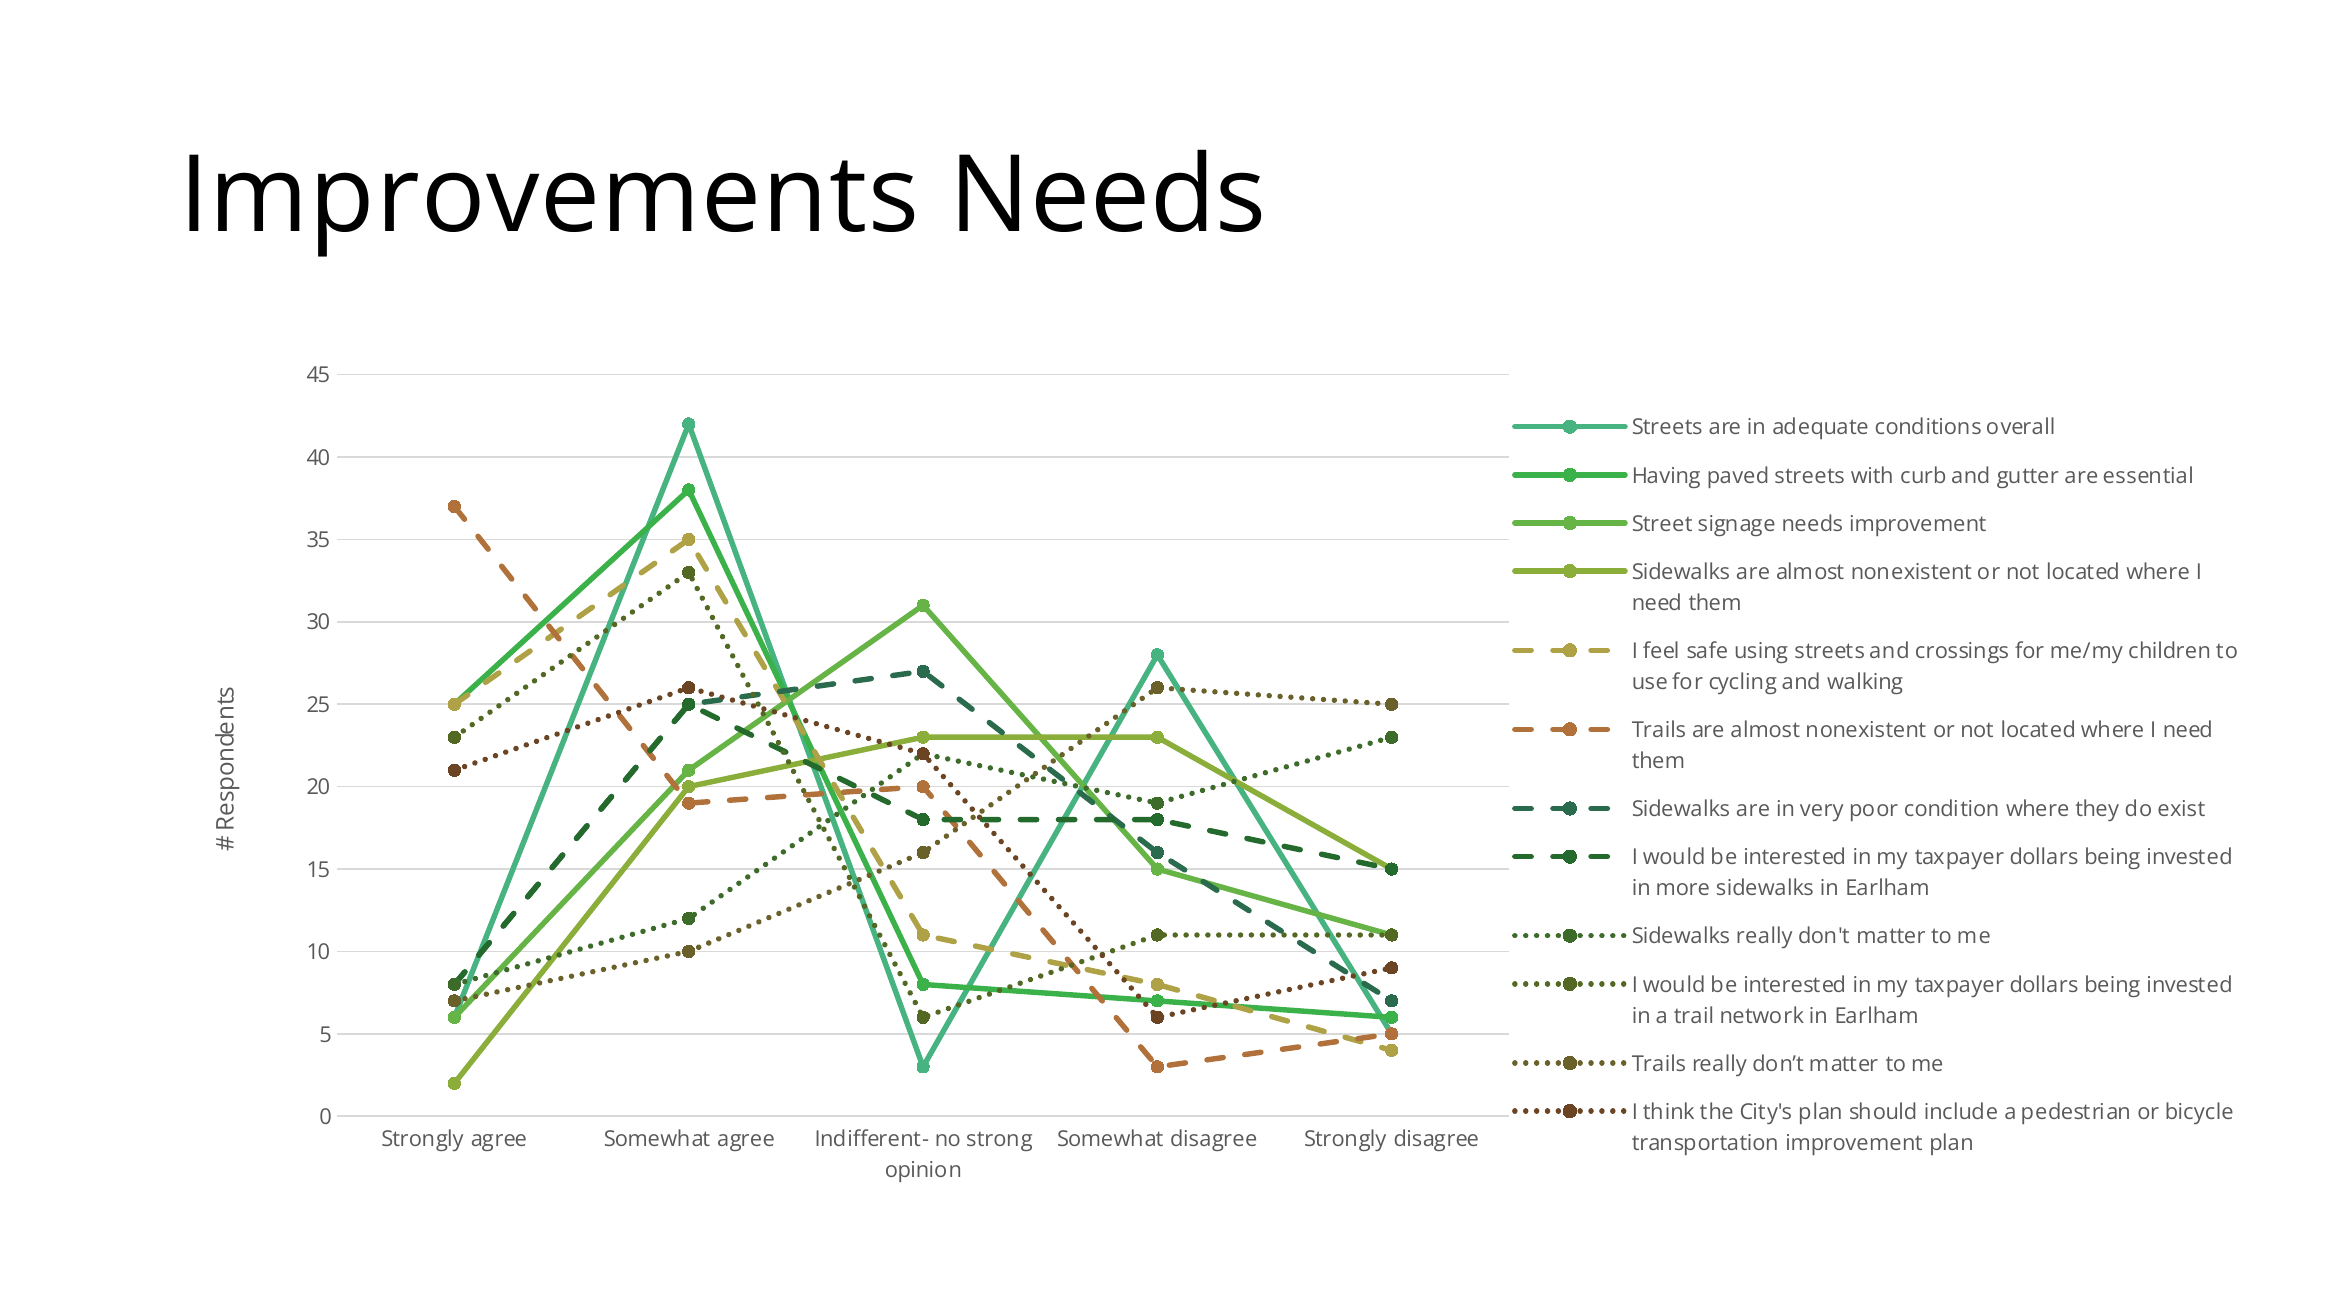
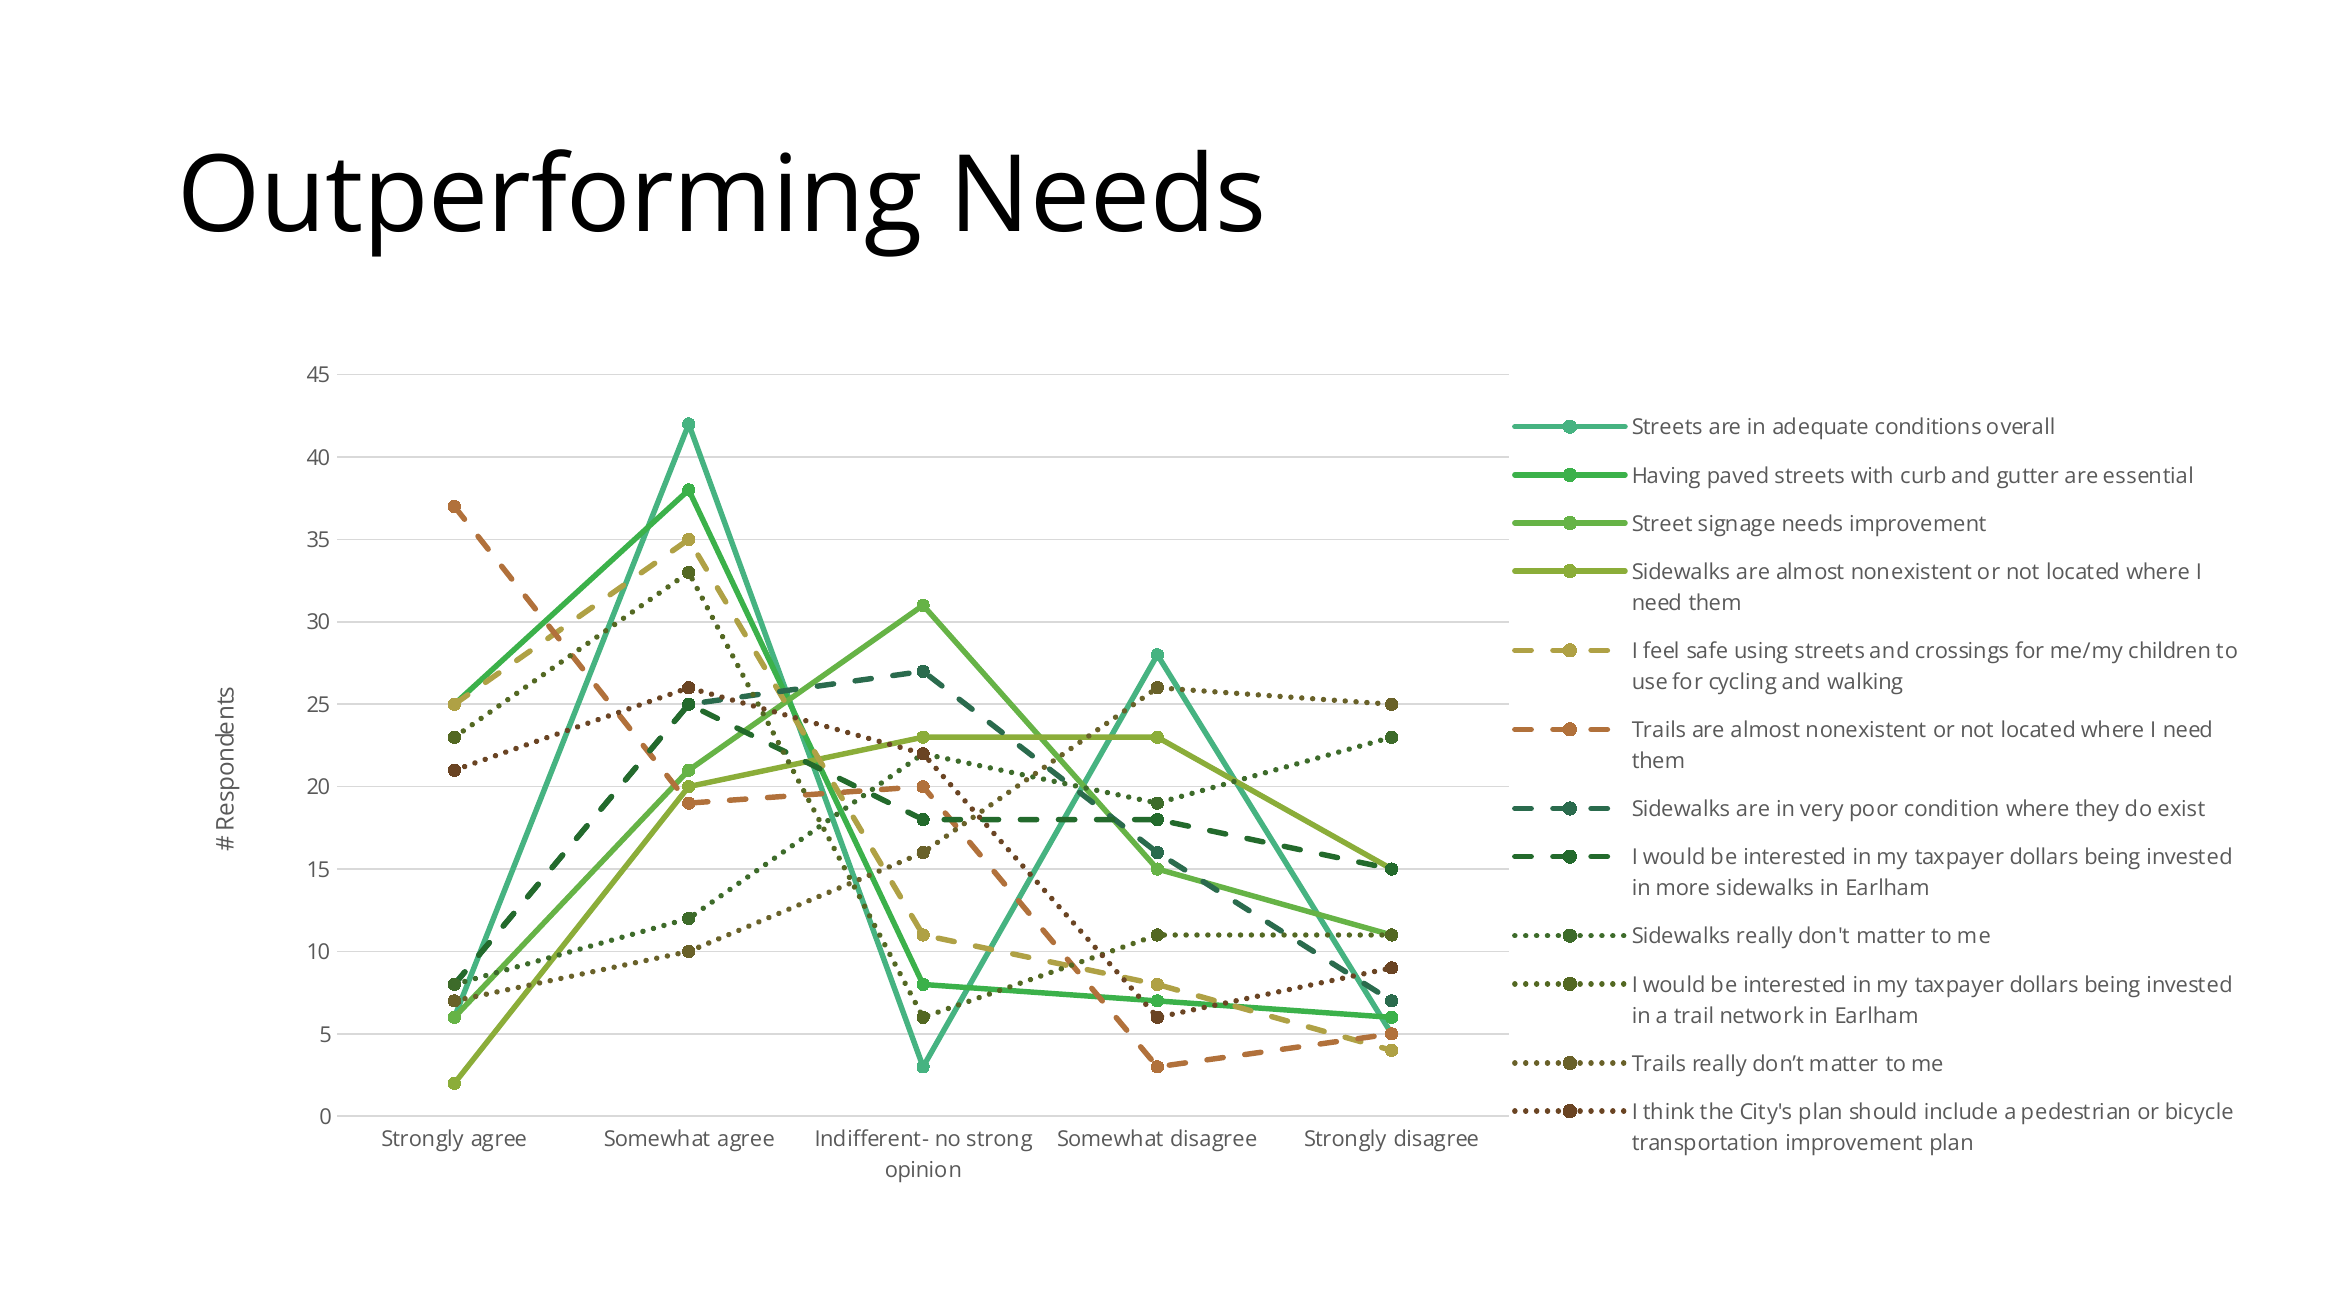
Improvements: Improvements -> Outperforming
